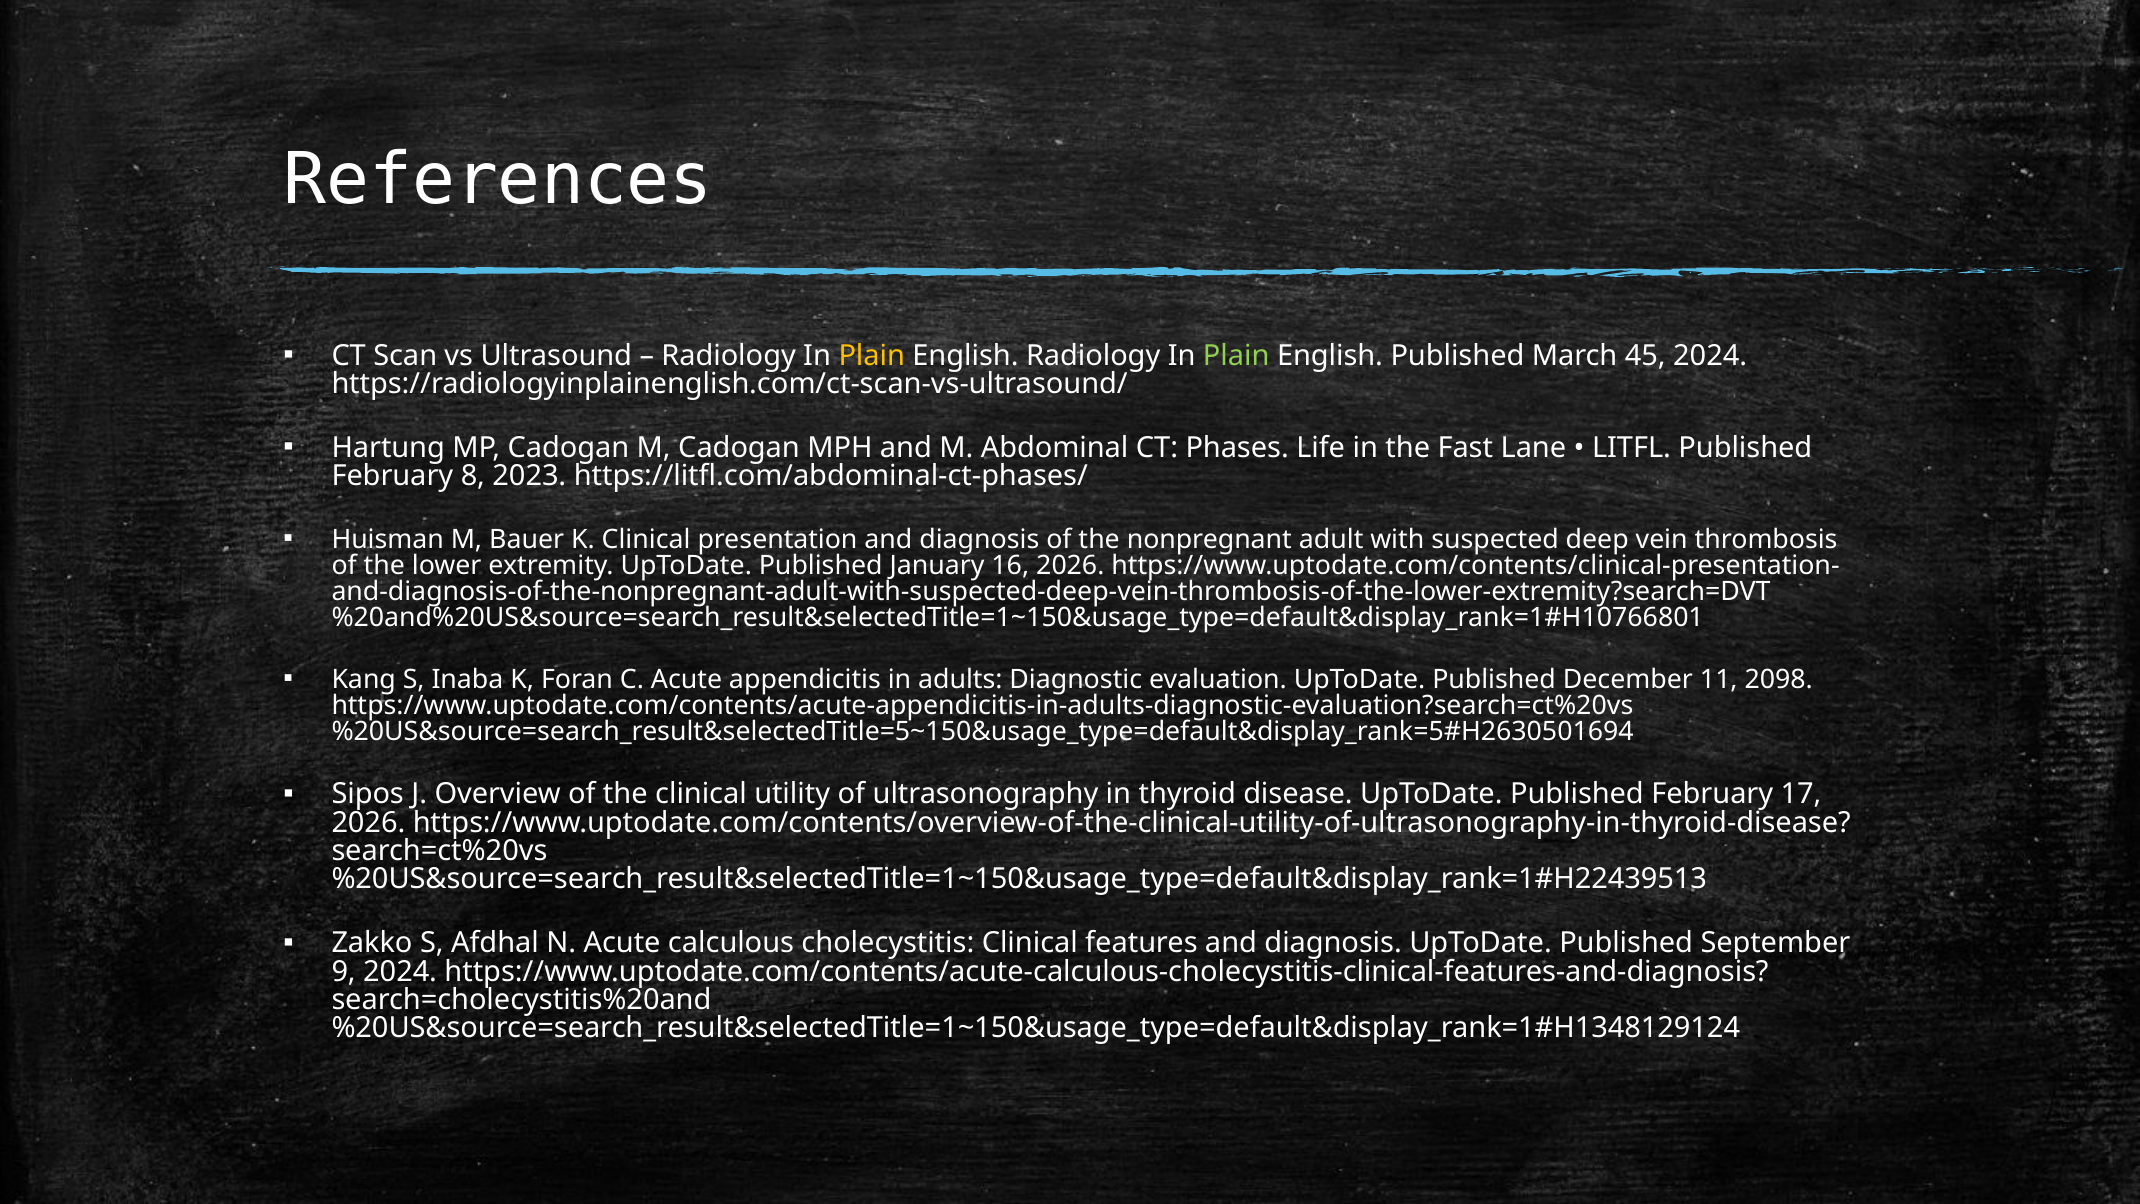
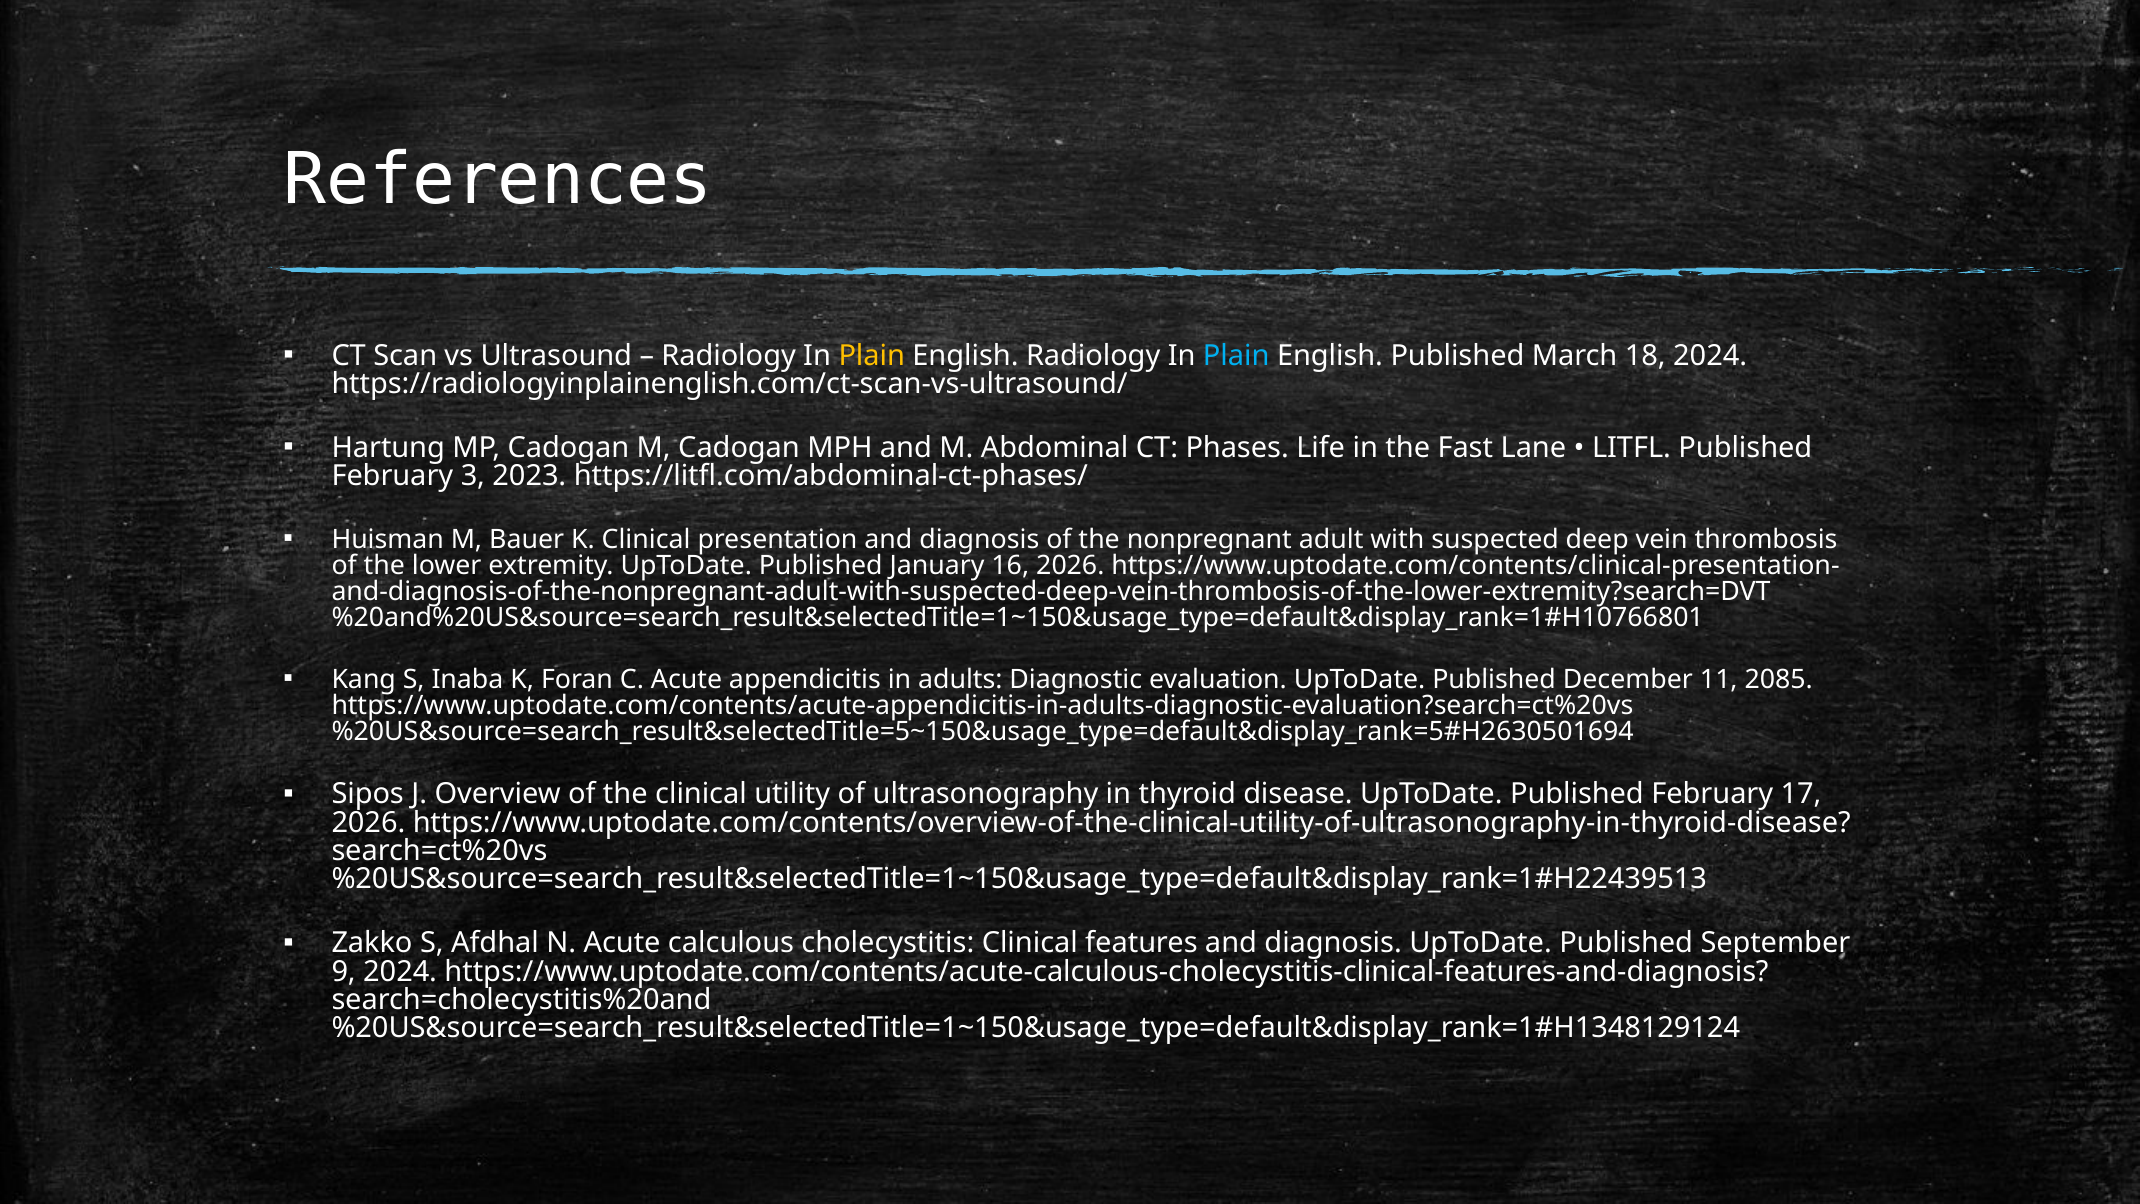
Plain at (1236, 355) colour: light green -> light blue
45: 45 -> 18
8: 8 -> 3
2098: 2098 -> 2085
